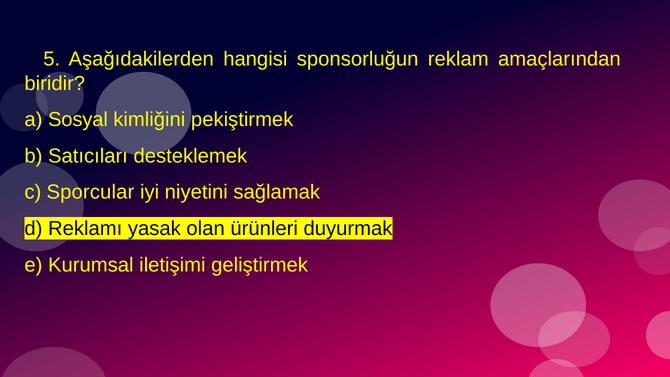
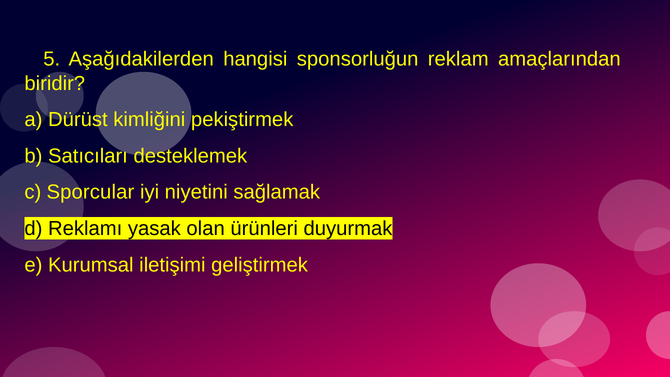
Sosyal: Sosyal -> Dürüst
